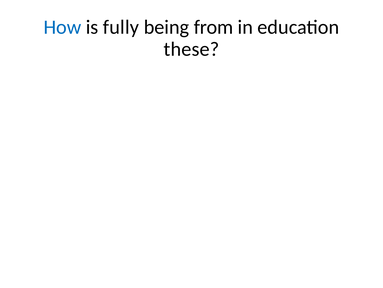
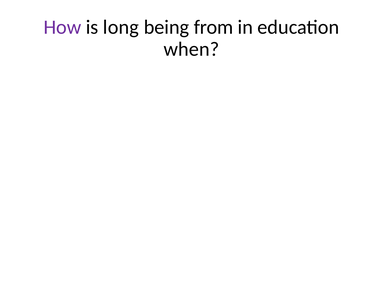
How colour: blue -> purple
fully: fully -> long
these: these -> when
